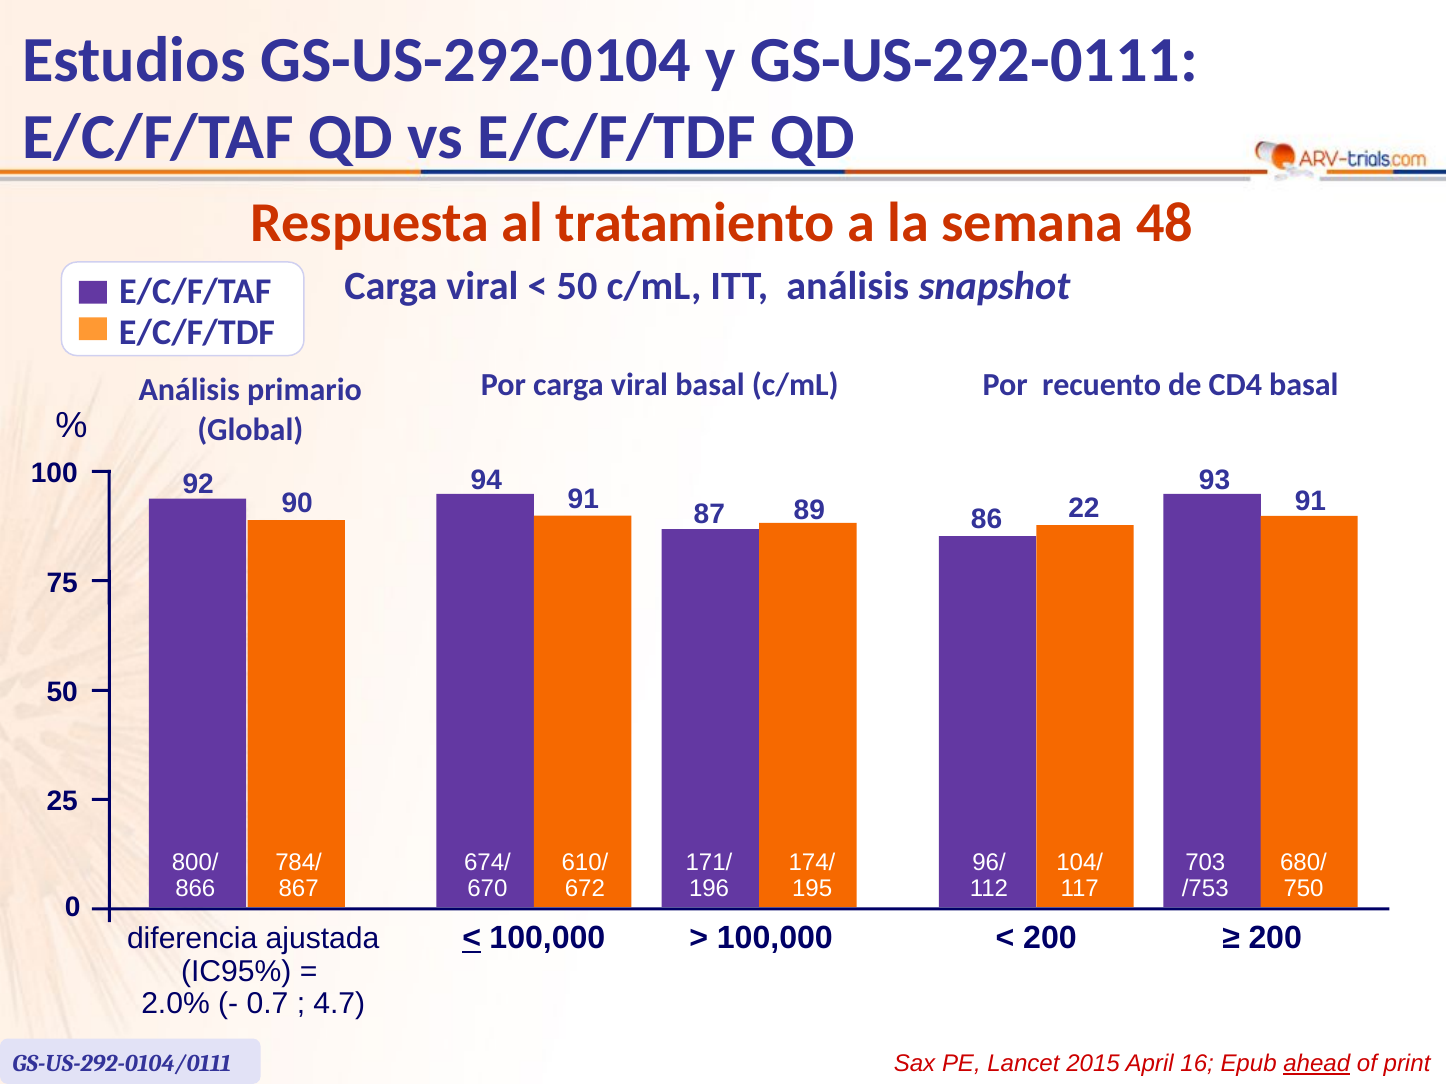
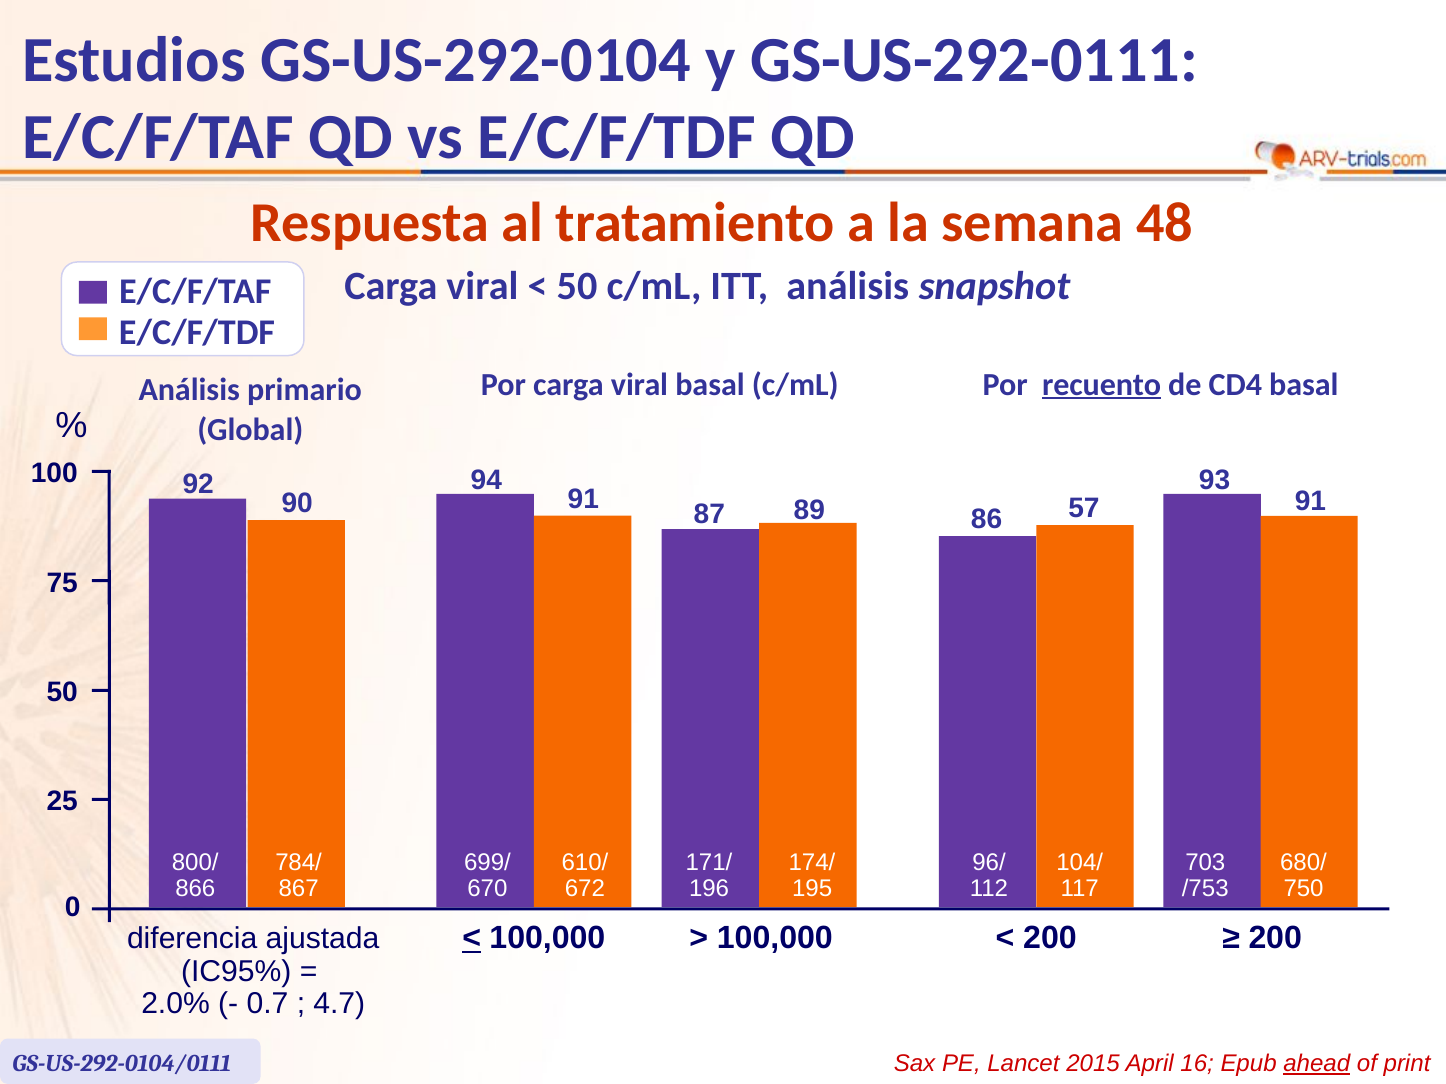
recuento underline: none -> present
22: 22 -> 57
674/: 674/ -> 699/
